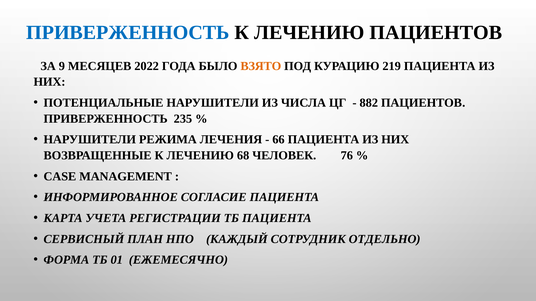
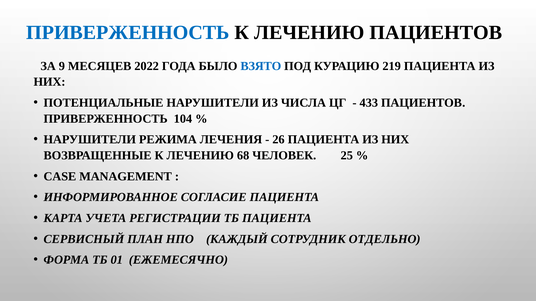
ВЗЯТО colour: orange -> blue
882: 882 -> 433
235: 235 -> 104
66: 66 -> 26
76: 76 -> 25
